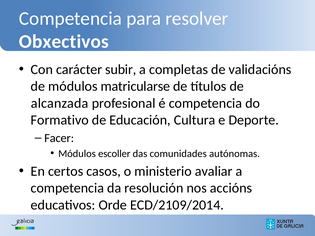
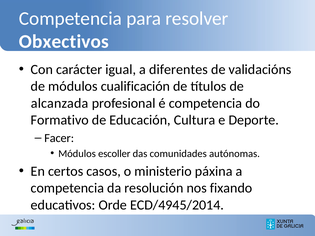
subir: subir -> igual
completas: completas -> diferentes
matricularse: matricularse -> cualificación
avaliar: avaliar -> páxina
accións: accións -> fixando
ECD/2109/2014: ECD/2109/2014 -> ECD/4945/2014
